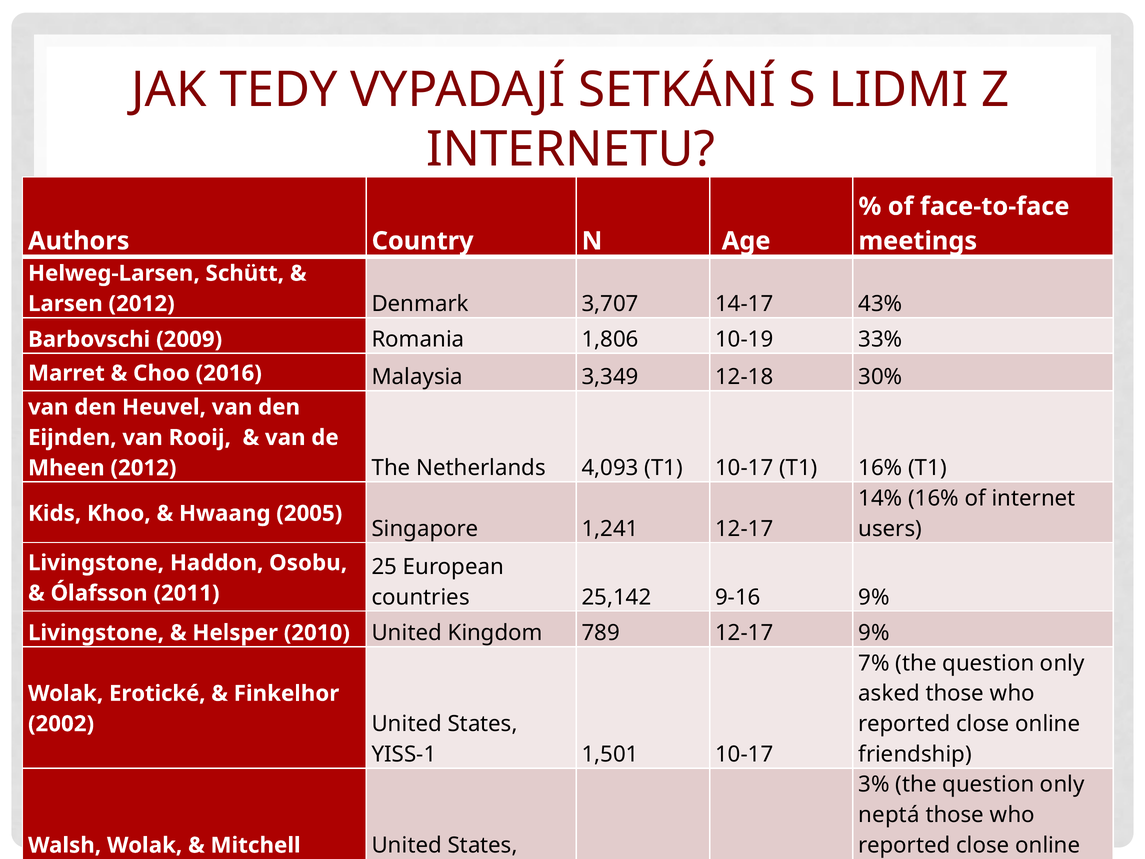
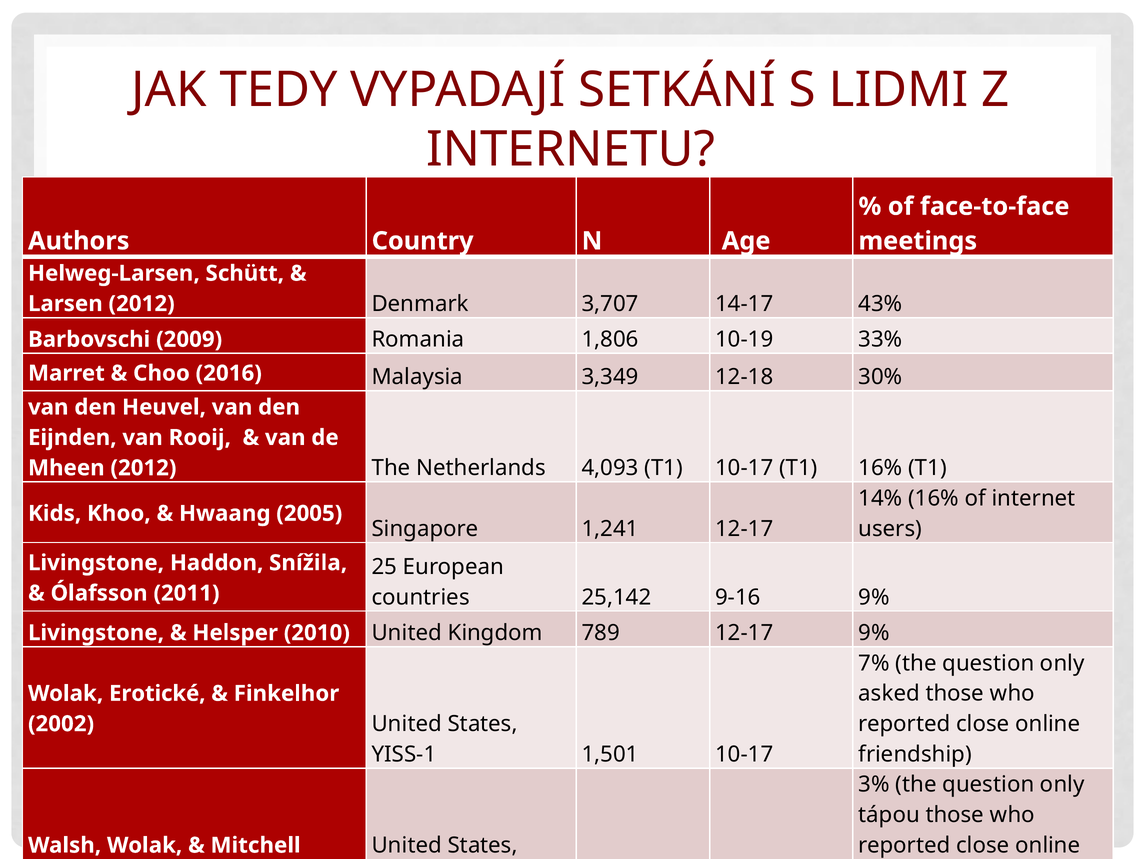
Osobu: Osobu -> Snížila
neptá: neptá -> tápou
